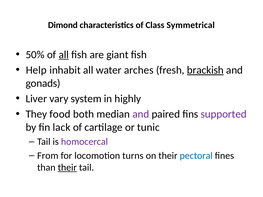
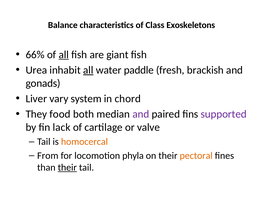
Dimond: Dimond -> Balance
Symmetrical: Symmetrical -> Exoskeletons
50%: 50% -> 66%
Help: Help -> Urea
all at (88, 70) underline: none -> present
arches: arches -> paddle
brackish underline: present -> none
highly: highly -> chord
tunic: tunic -> valve
homocercal colour: purple -> orange
turns: turns -> phyla
pectoral colour: blue -> orange
